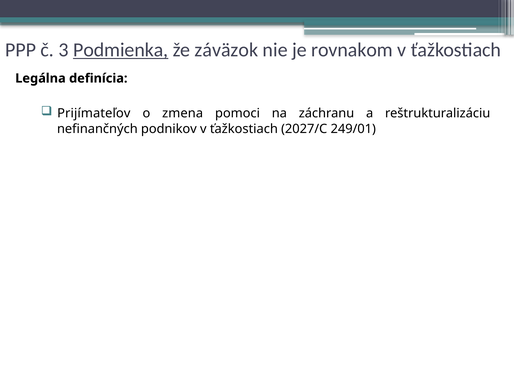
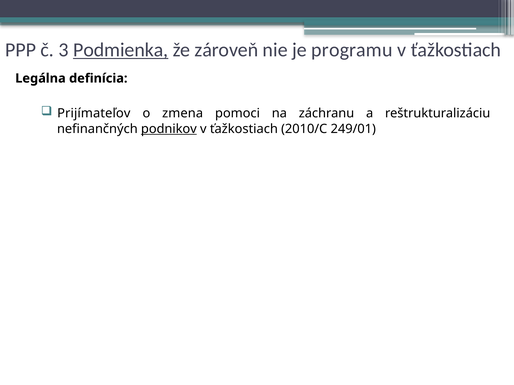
záväzok: záväzok -> zároveň
rovnakom: rovnakom -> programu
podnikov underline: none -> present
2027/C: 2027/C -> 2010/C
